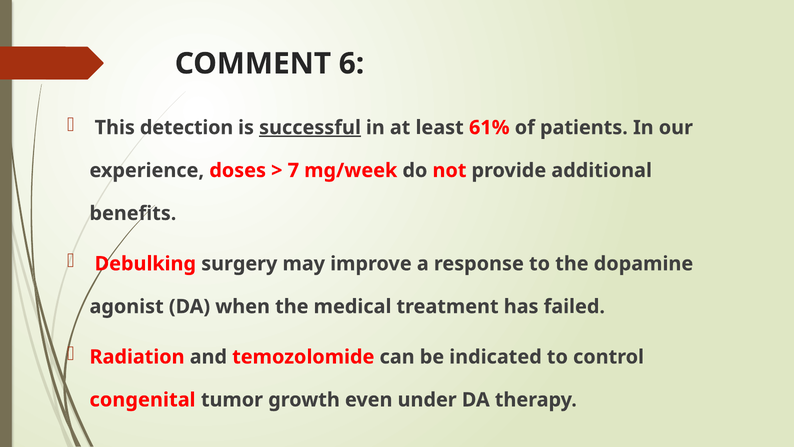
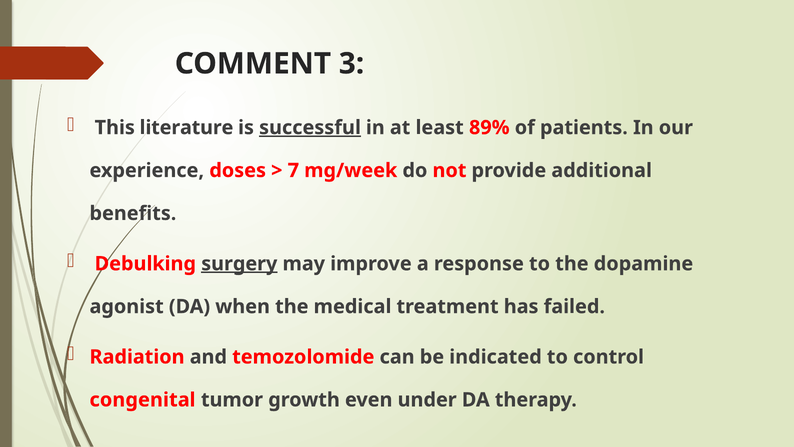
6: 6 -> 3
detection: detection -> literature
61%: 61% -> 89%
surgery underline: none -> present
